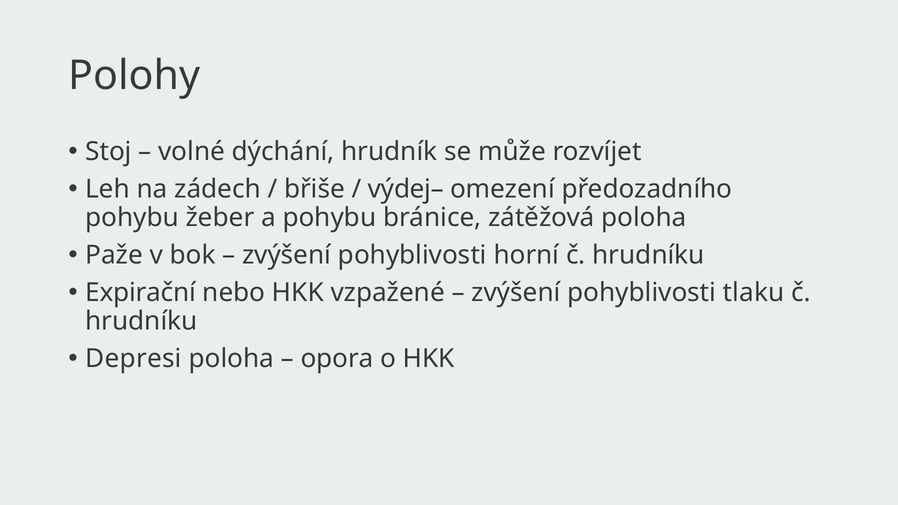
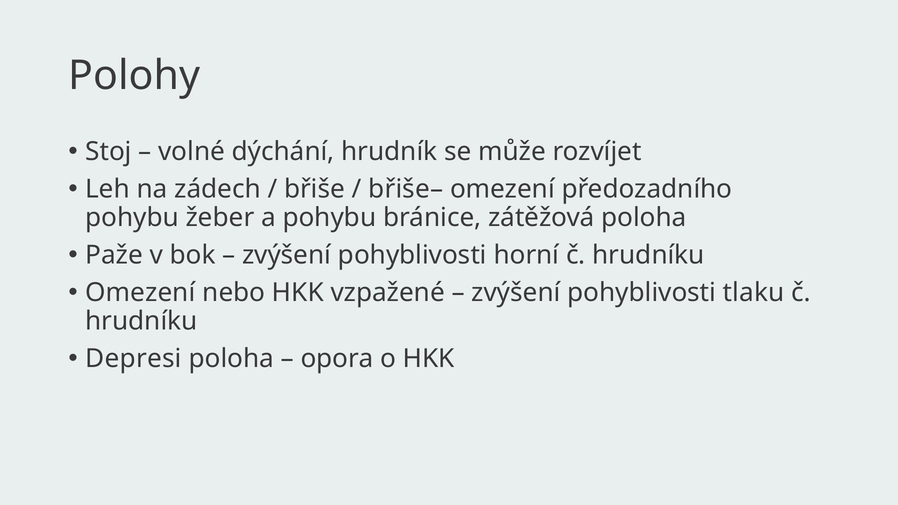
výdej–: výdej– -> břiše–
Expirační at (141, 293): Expirační -> Omezení
